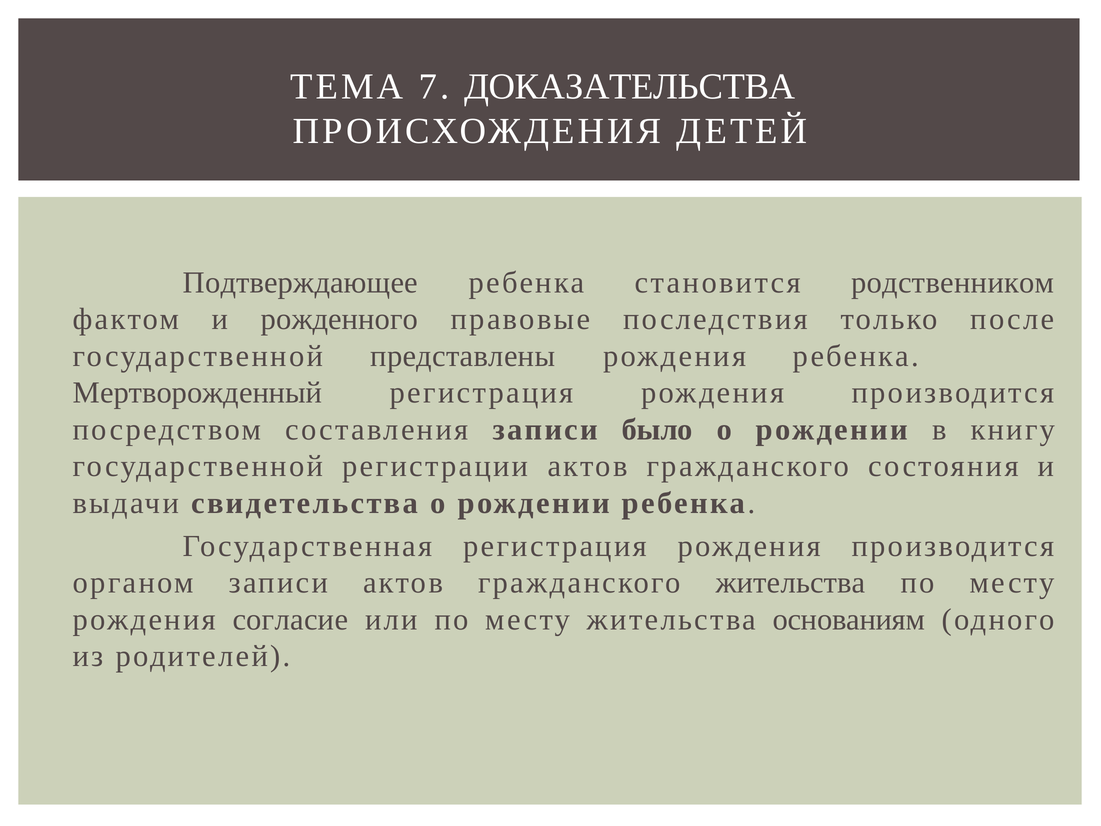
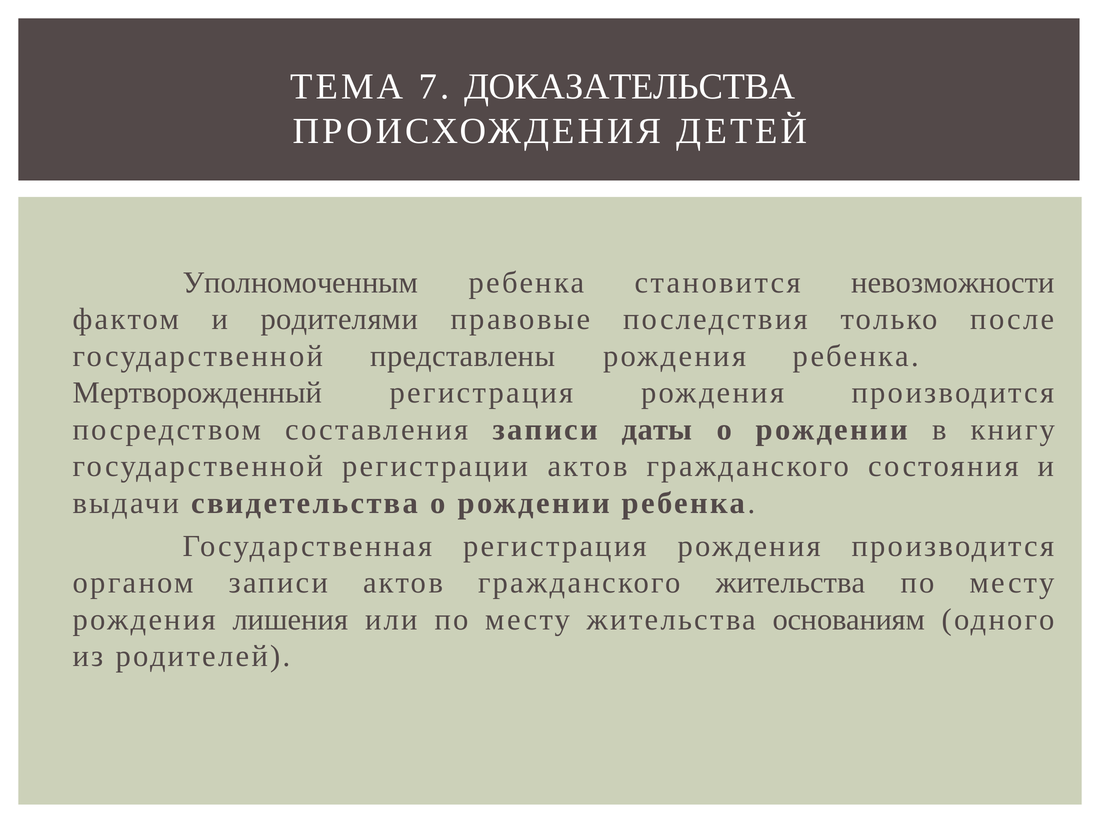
Подтверждающее: Подтверждающее -> Уполномоченным
родственником: родственником -> невозможности
рожденного: рожденного -> родителями
было: было -> даты
согласие: согласие -> лишения
